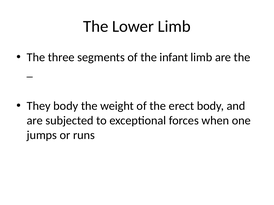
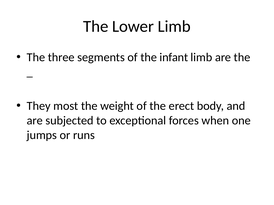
They body: body -> most
